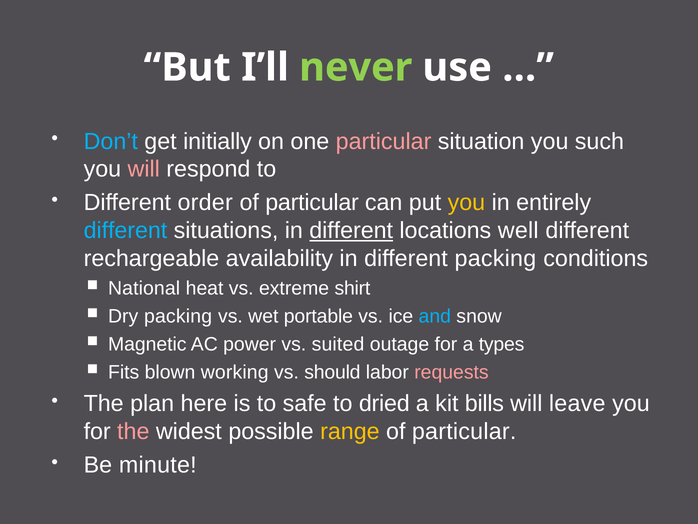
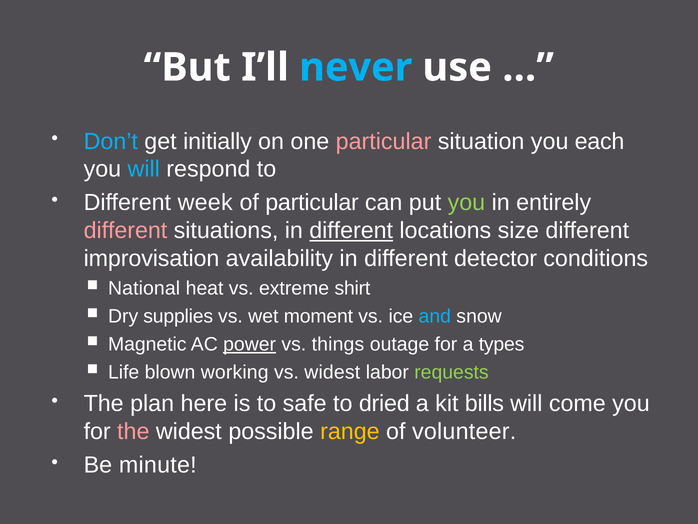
never colour: light green -> light blue
such: such -> each
will at (144, 169) colour: pink -> light blue
order: order -> week
you at (466, 202) colour: yellow -> light green
different at (125, 230) colour: light blue -> pink
well: well -> size
rechargeable: rechargeable -> improvisation
different packing: packing -> detector
Dry packing: packing -> supplies
portable: portable -> moment
power underline: none -> present
suited: suited -> things
Fits: Fits -> Life
vs should: should -> widest
requests colour: pink -> light green
leave: leave -> come
particular at (464, 431): particular -> volunteer
